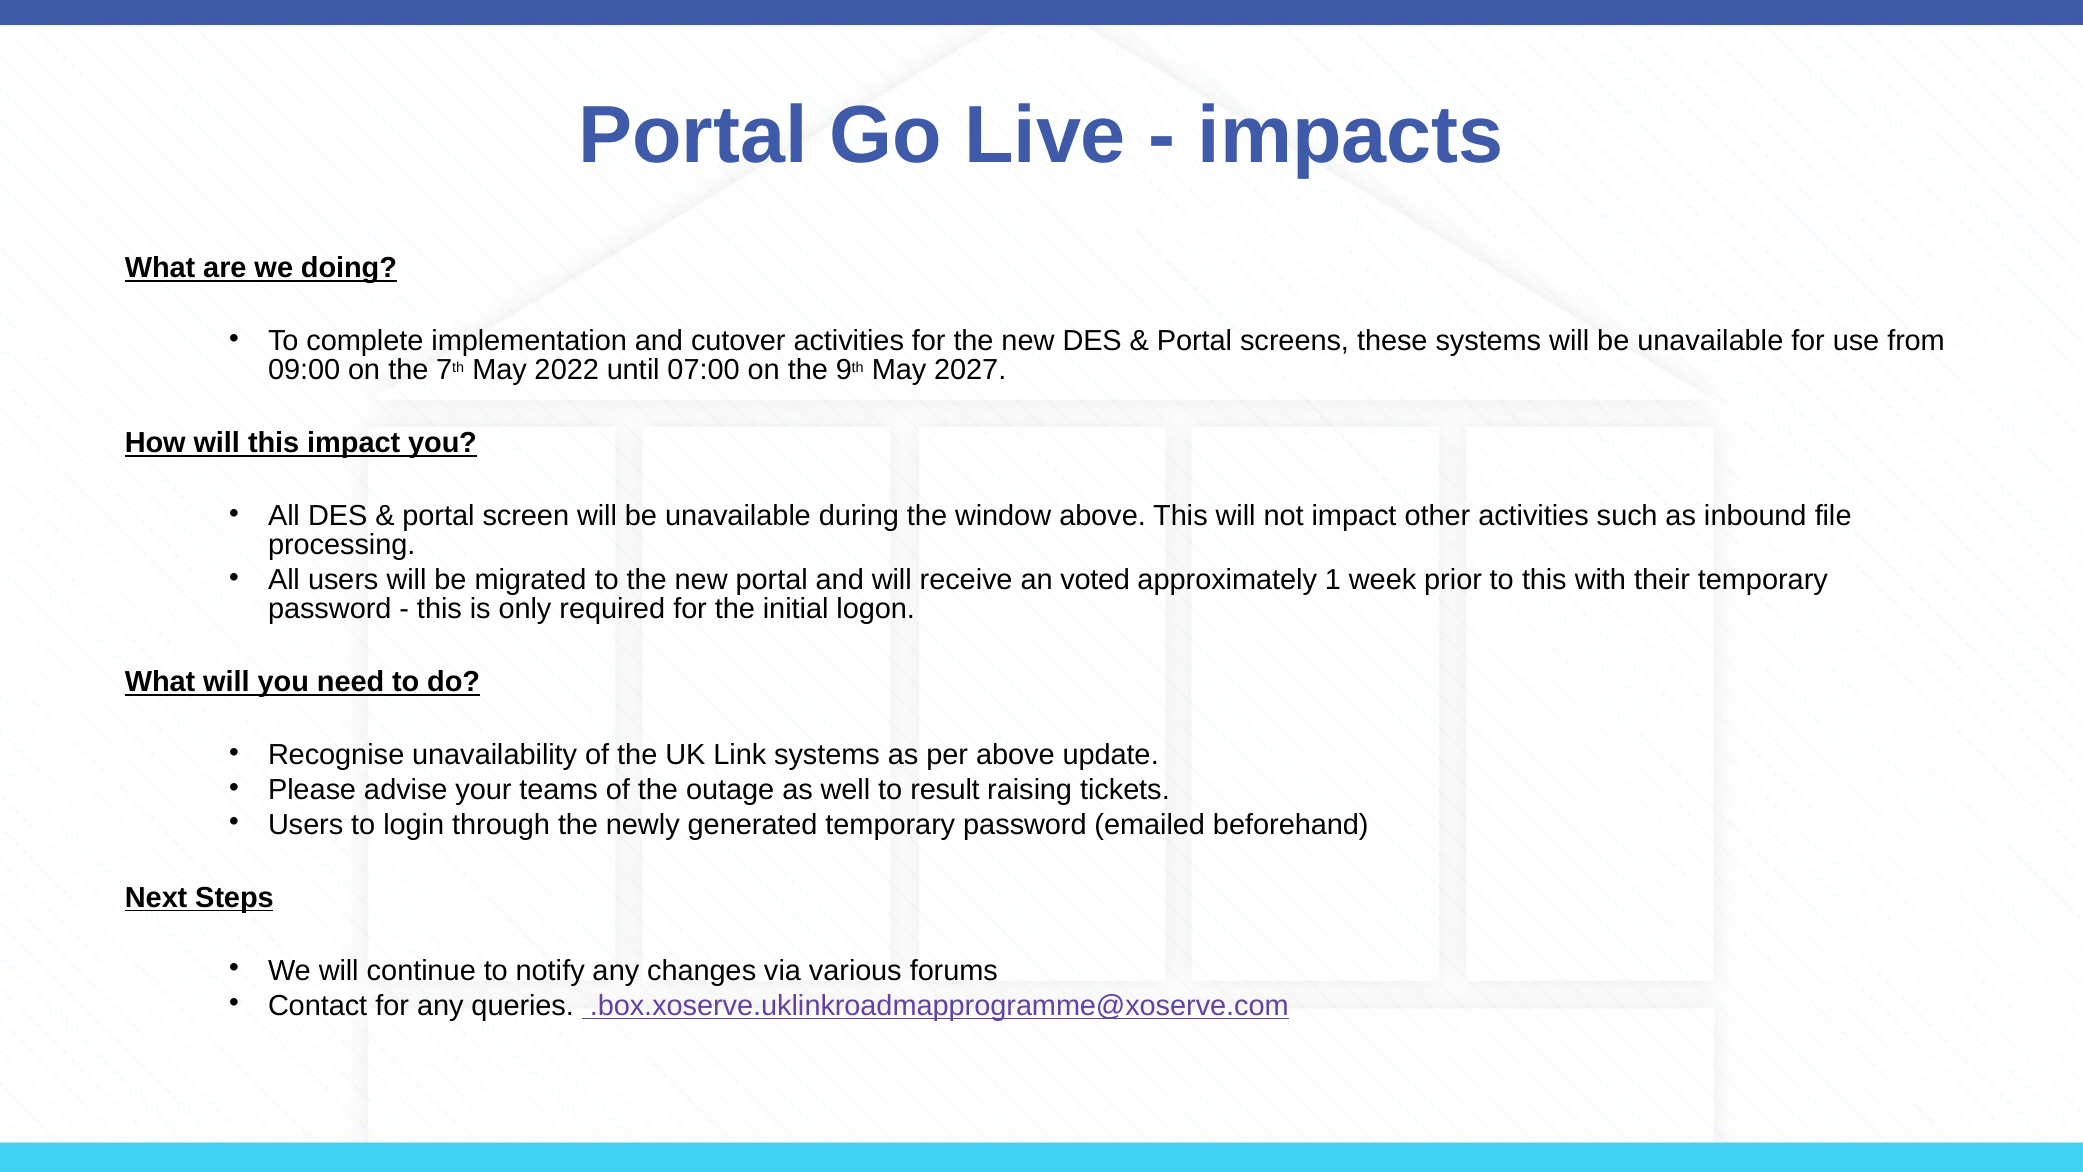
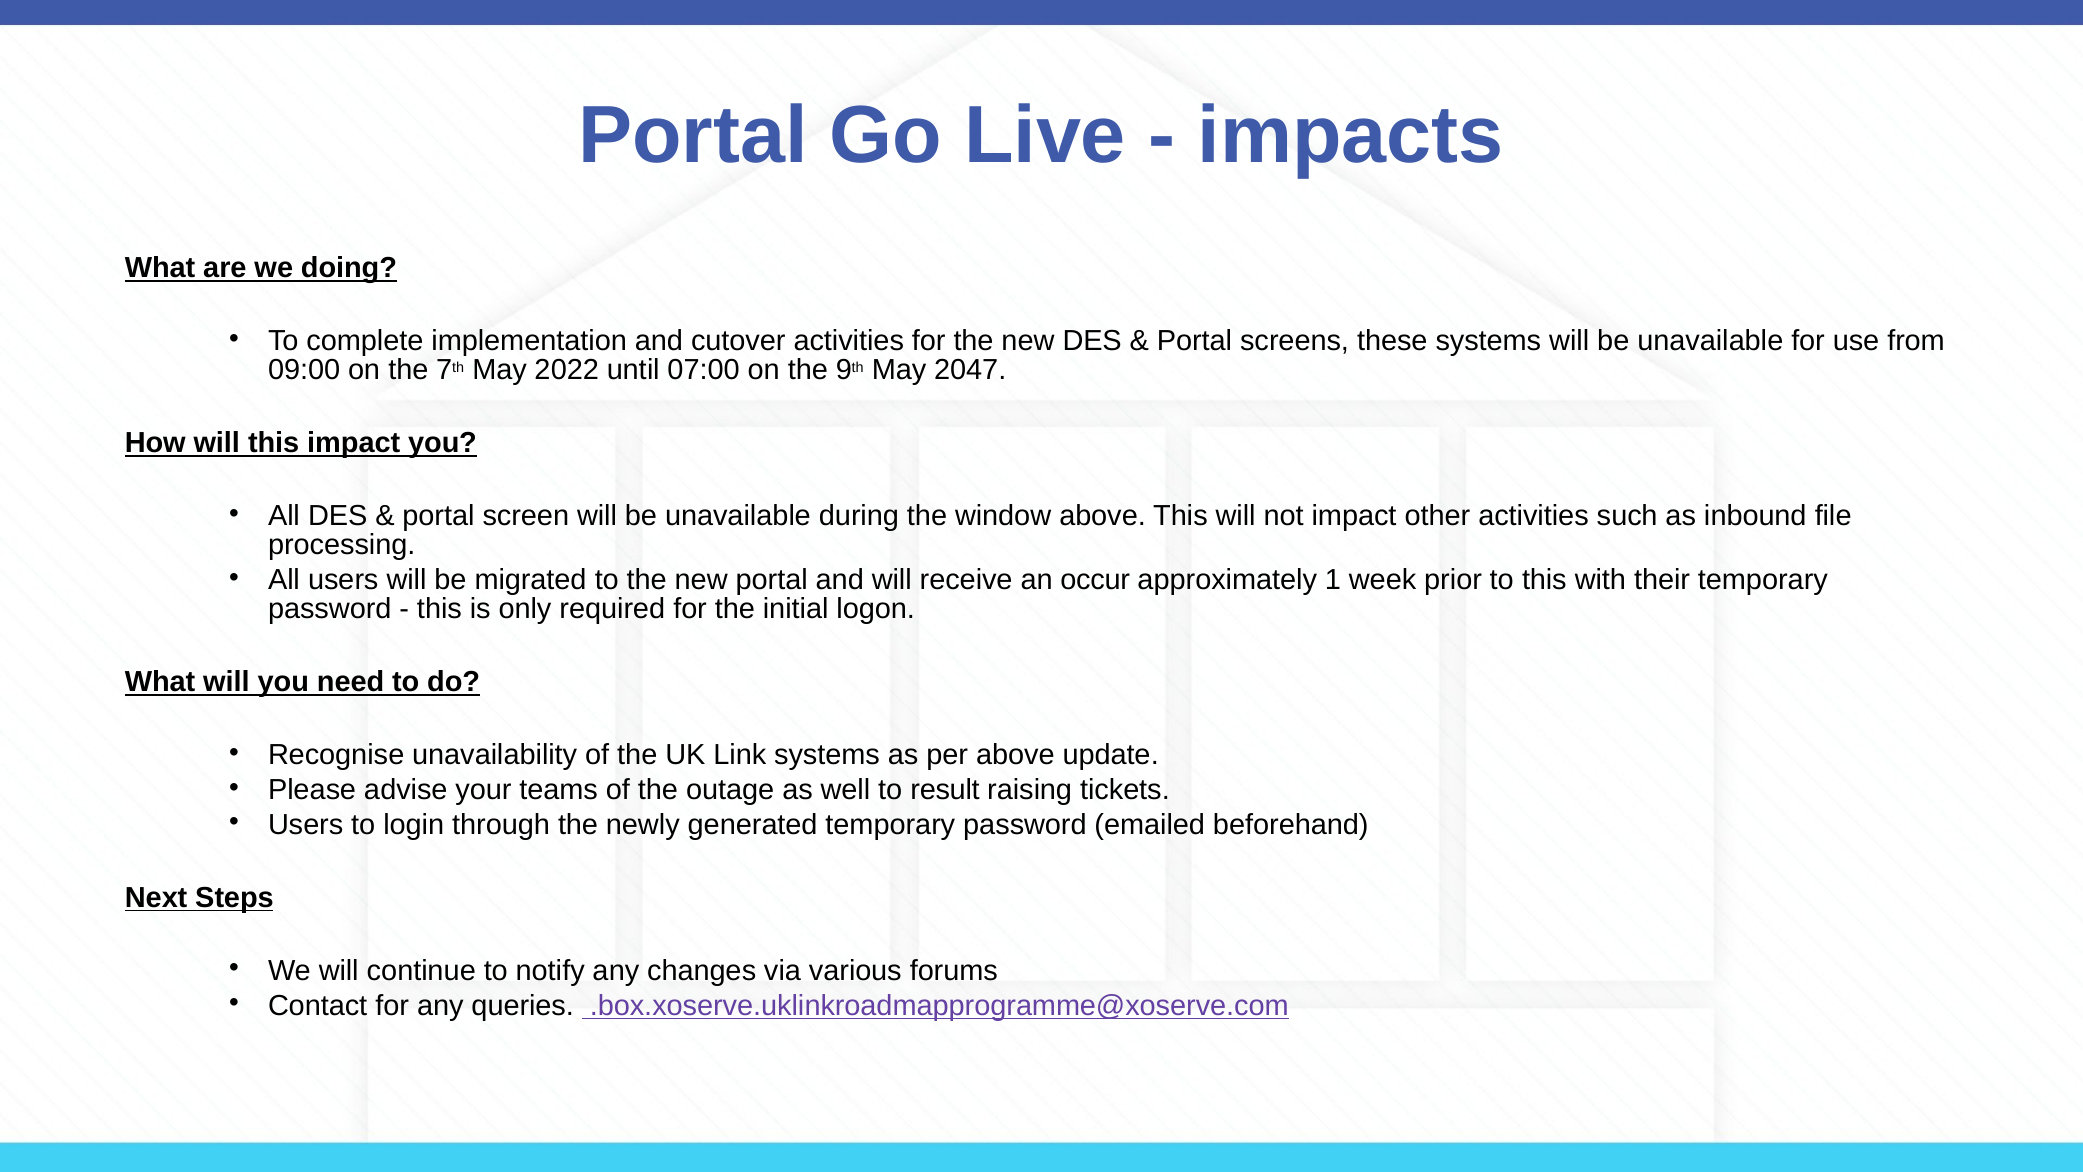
2027: 2027 -> 2047
voted: voted -> occur
